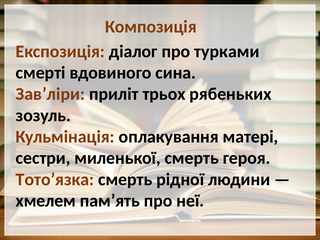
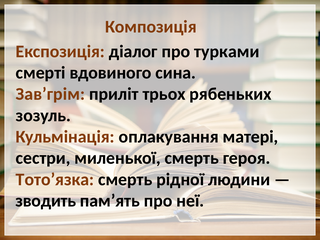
Зав’ліри: Зав’ліри -> Зав’грім
хмелем: хмелем -> зводить
